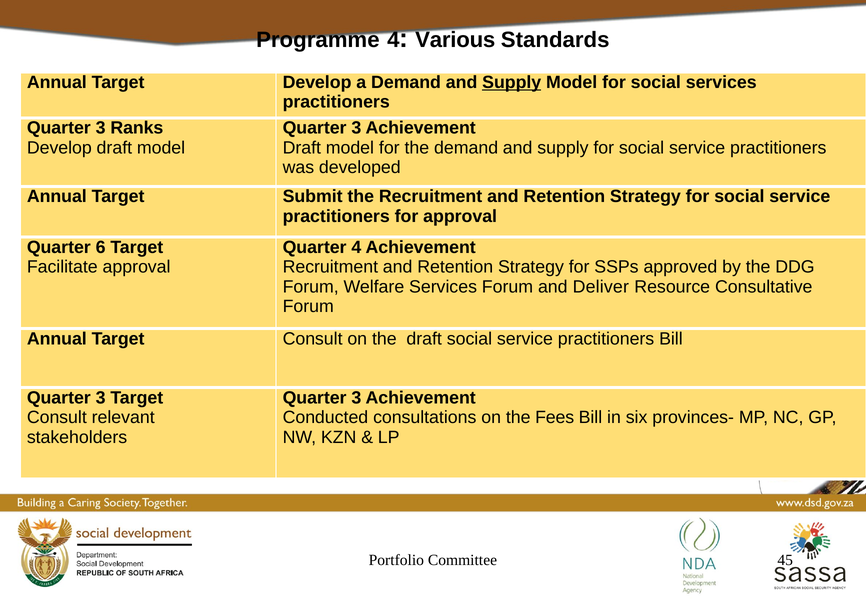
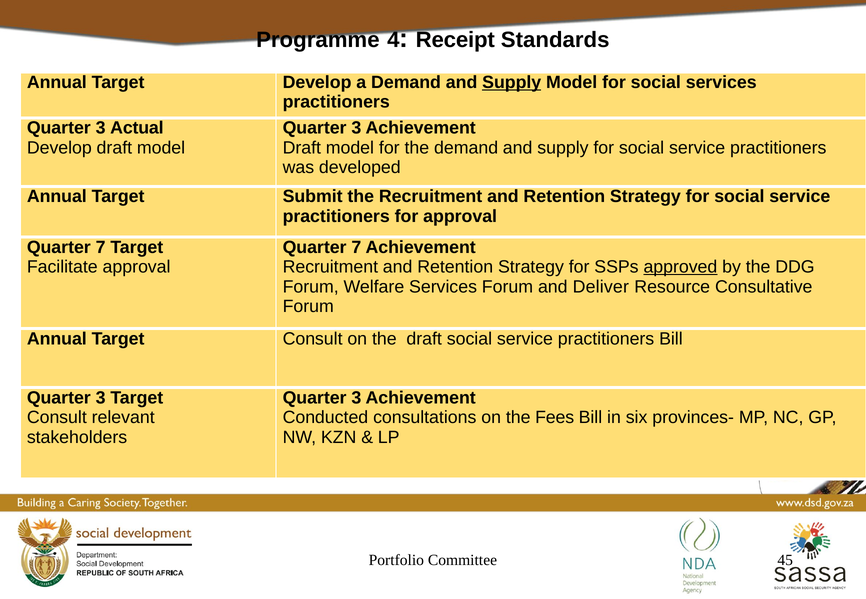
Various: Various -> Receipt
Ranks: Ranks -> Actual
6 at (101, 248): 6 -> 7
4 at (356, 248): 4 -> 7
approved underline: none -> present
